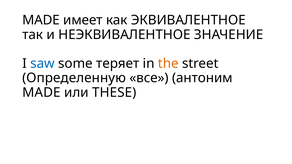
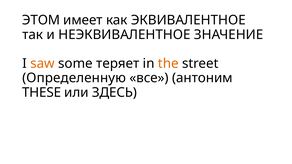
MADE at (41, 20): MADE -> ЭТОМ
saw colour: blue -> orange
MADE at (41, 93): MADE -> THESE
THESE: THESE -> ЗДЕСЬ
